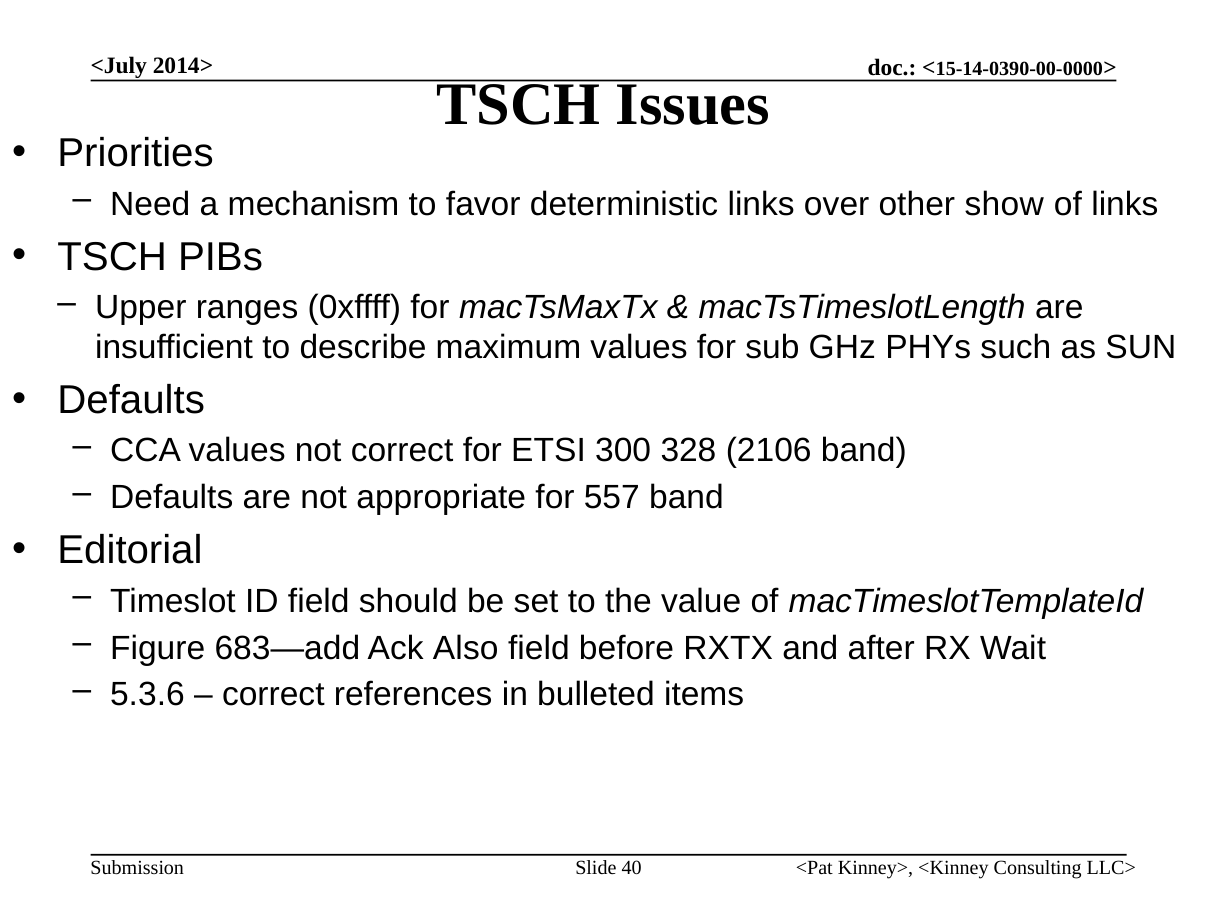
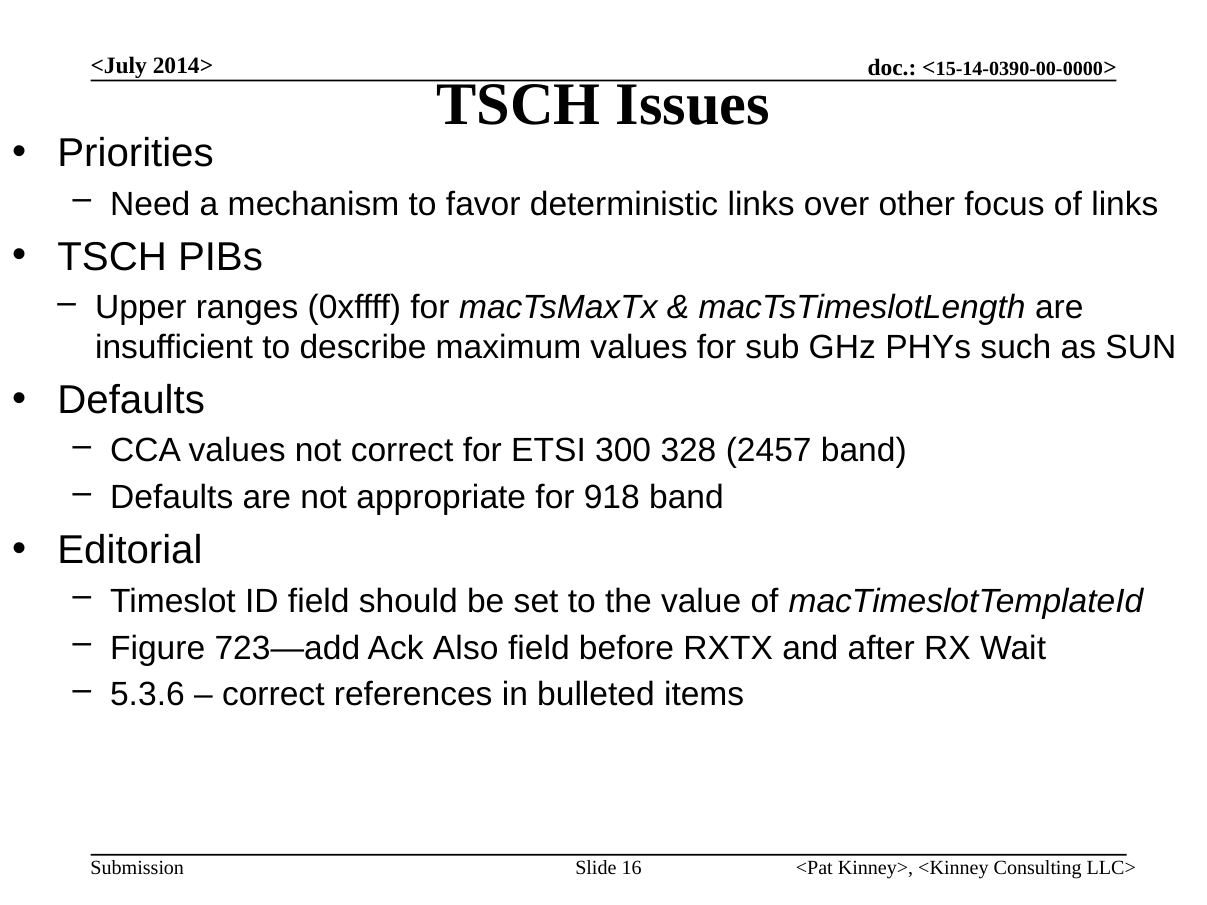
show: show -> focus
2106: 2106 -> 2457
557: 557 -> 918
683—add: 683—add -> 723—add
40: 40 -> 16
